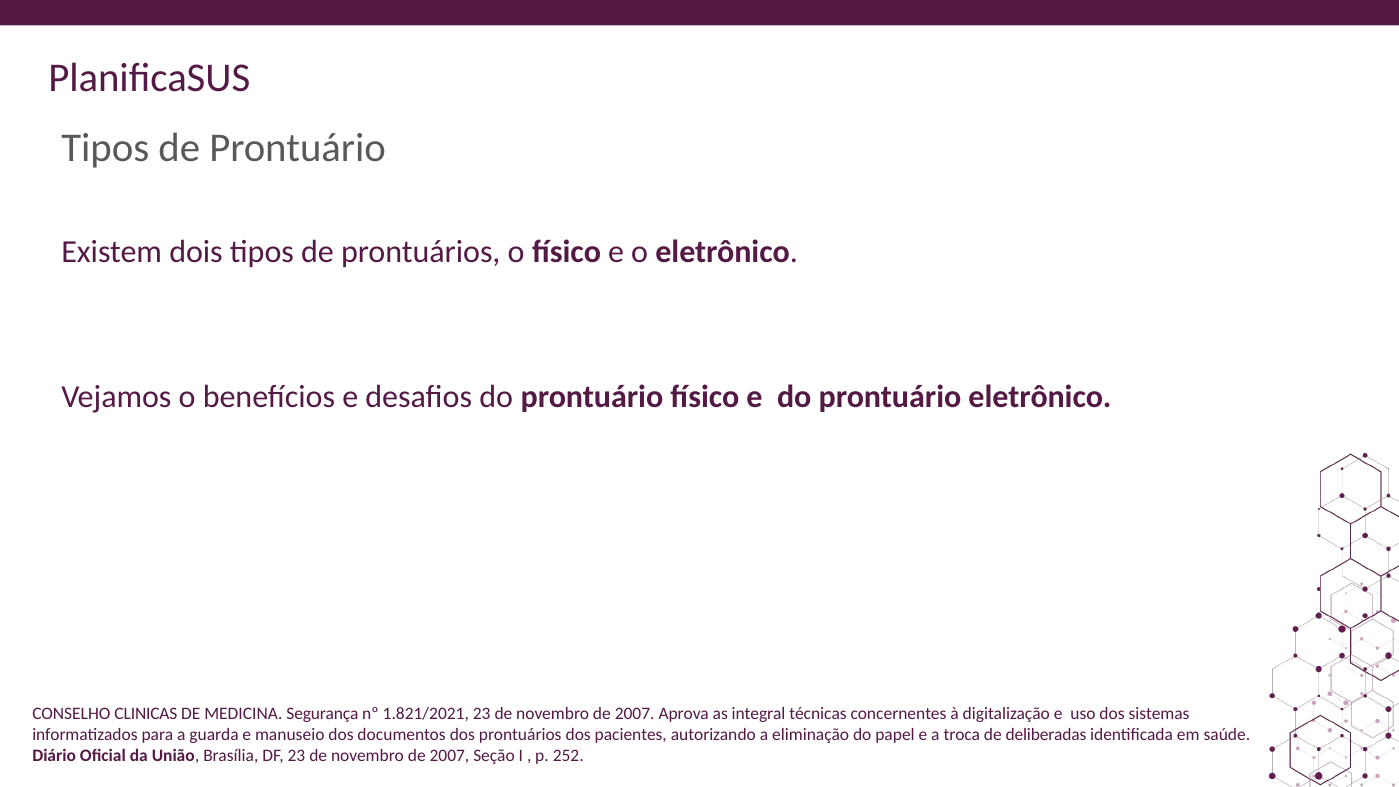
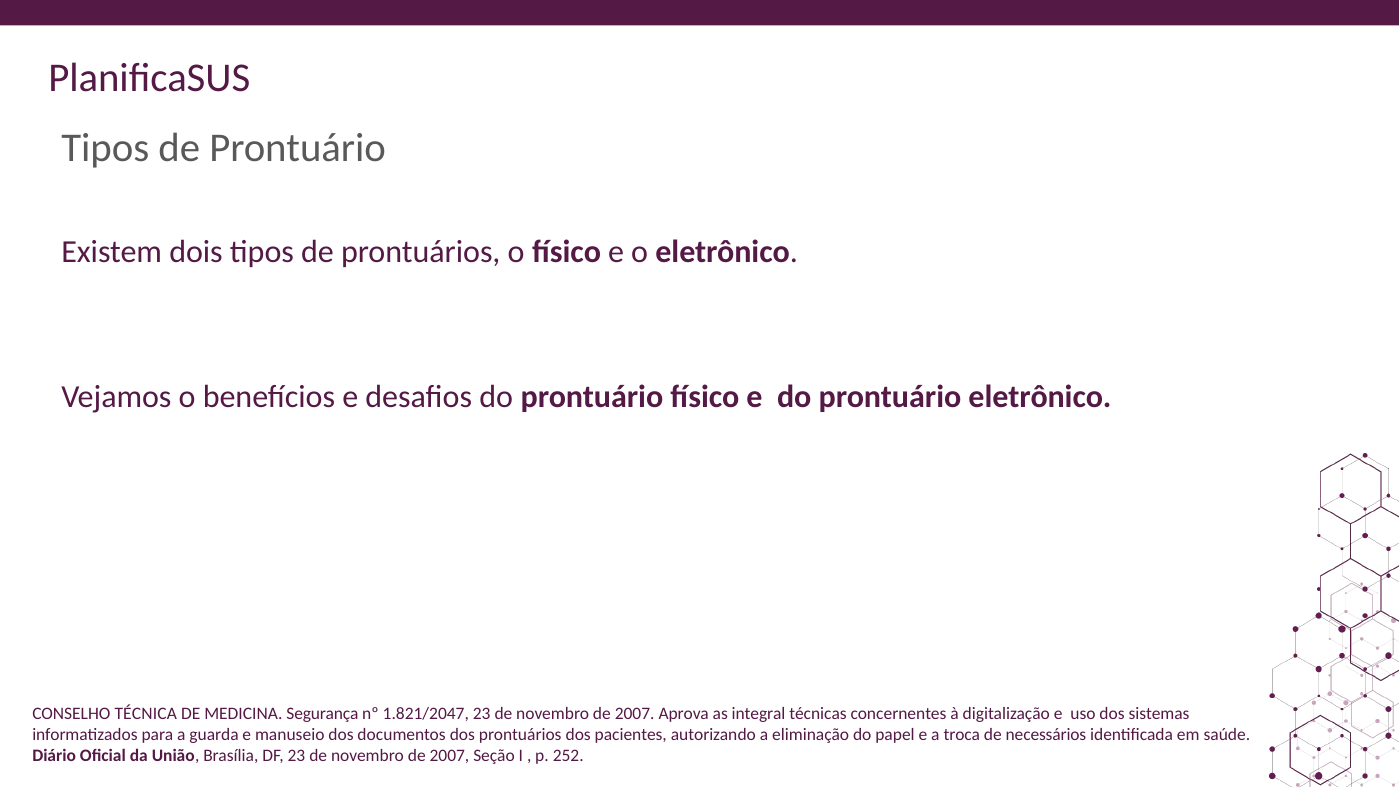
CLINICAS: CLINICAS -> TÉCNICA
1.821/2021: 1.821/2021 -> 1.821/2047
deliberadas: deliberadas -> necessários
